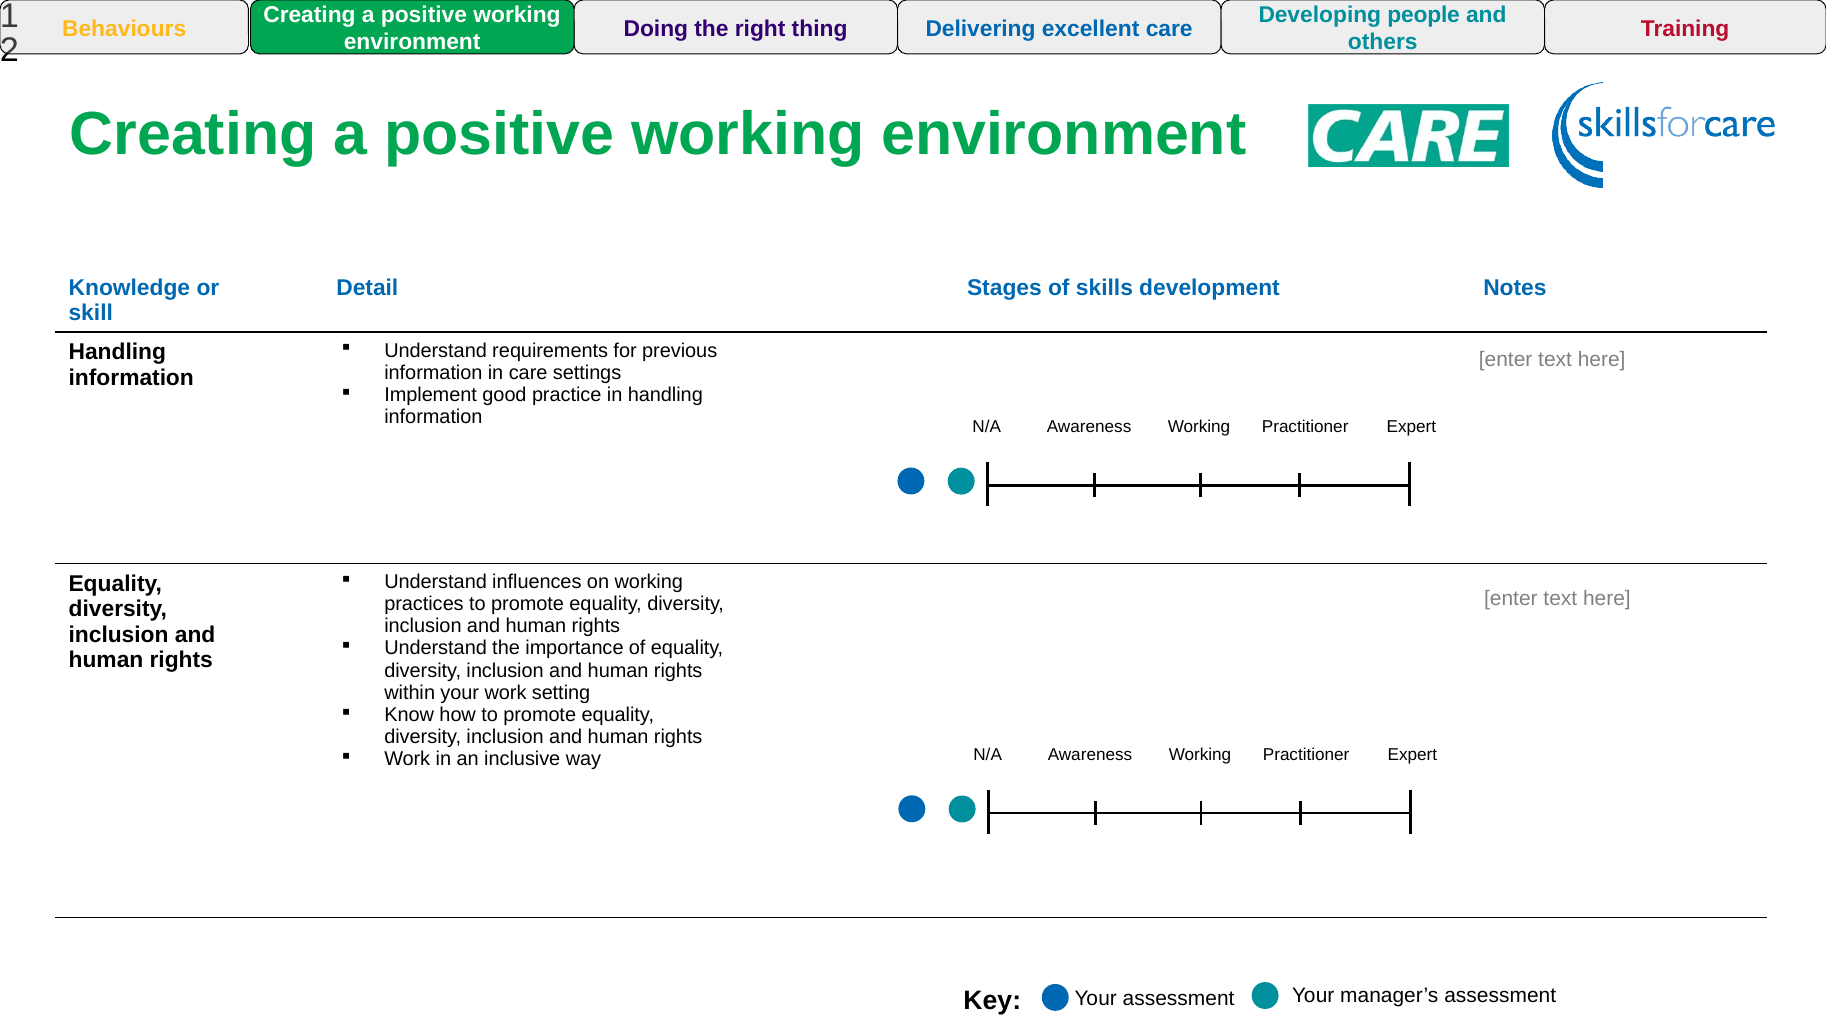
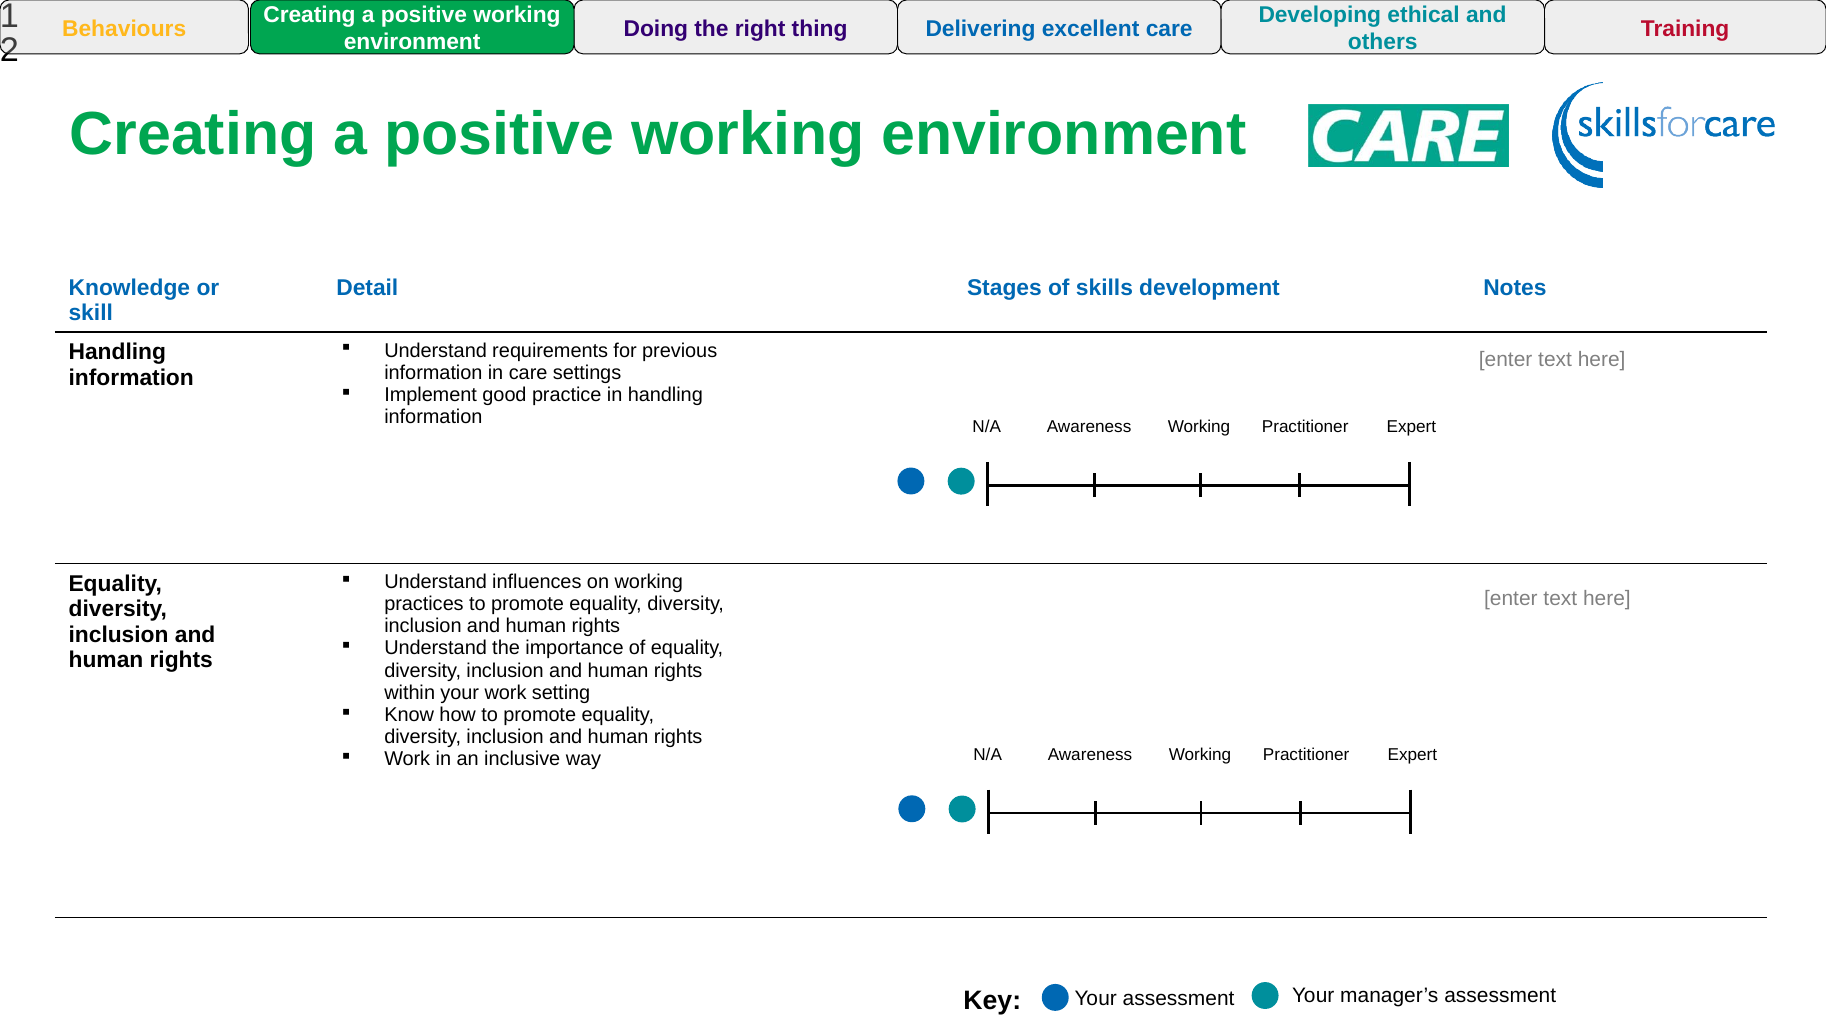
people: people -> ethical
